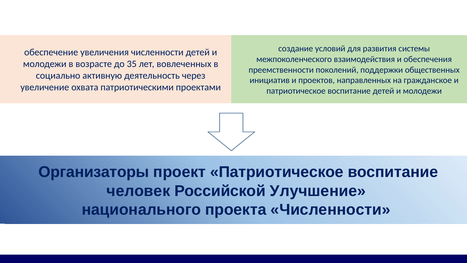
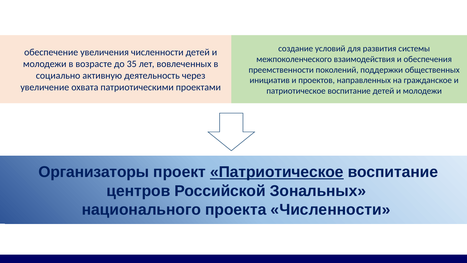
Патриотическое at (277, 172) underline: none -> present
человек: человек -> центров
Улучшение: Улучшение -> Зональных
